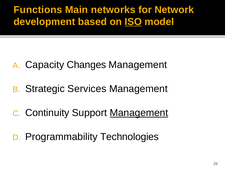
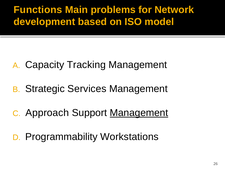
networks: networks -> problems
ISO underline: present -> none
Changes: Changes -> Tracking
Continuity: Continuity -> Approach
Technologies: Technologies -> Workstations
